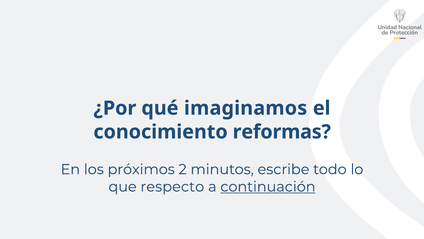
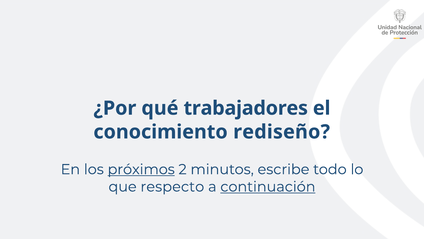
imaginamos: imaginamos -> trabajadores
reformas: reformas -> rediseño
próximos underline: none -> present
